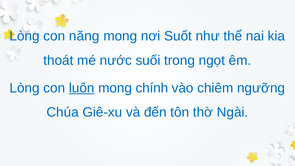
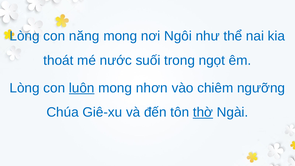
Suốt: Suốt -> Ngôi
chính: chính -> nhơn
thờ underline: none -> present
